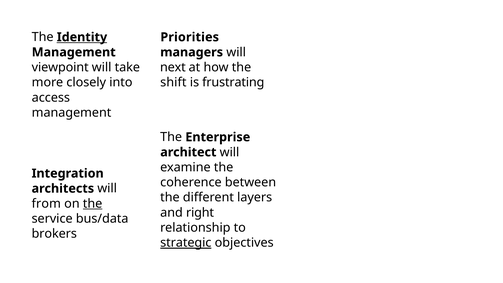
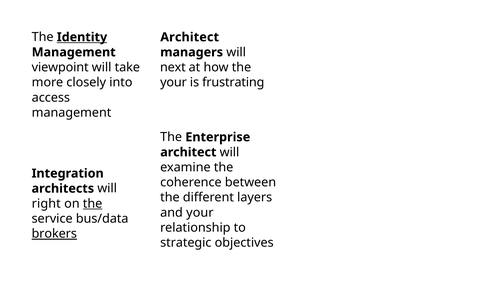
Priorities at (190, 37): Priorities -> Architect
shift at (173, 82): shift -> your
from: from -> right
and right: right -> your
brokers underline: none -> present
strategic underline: present -> none
